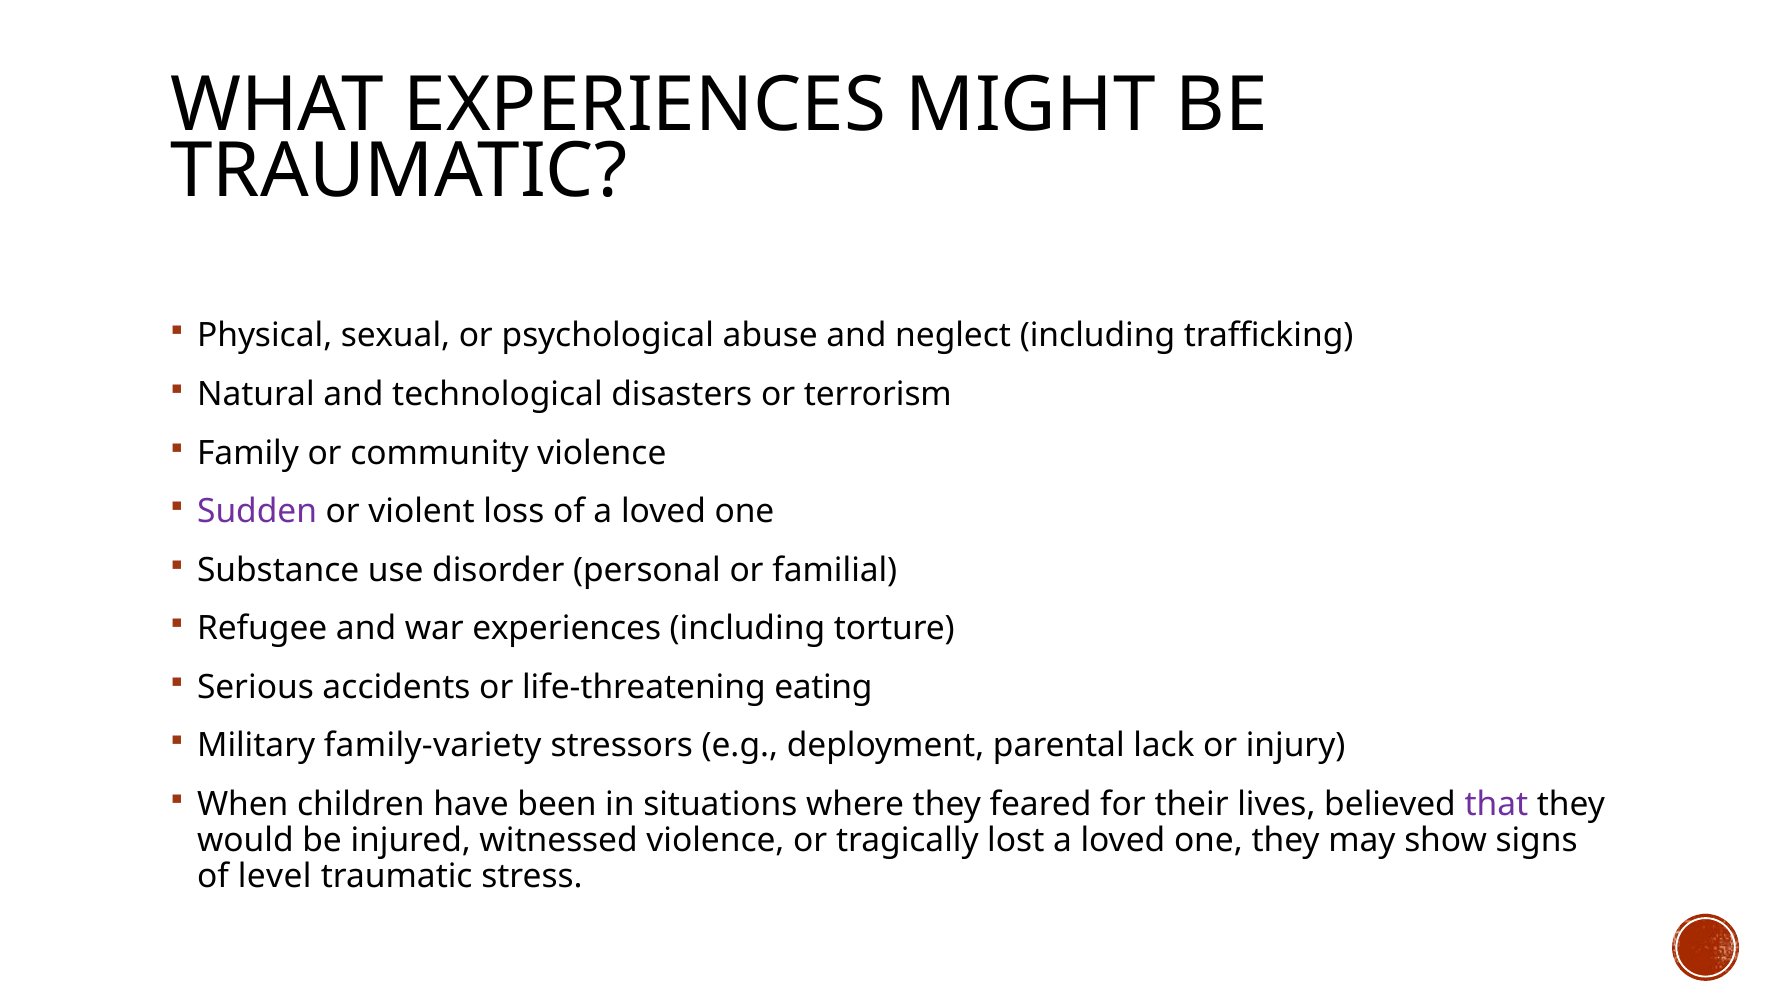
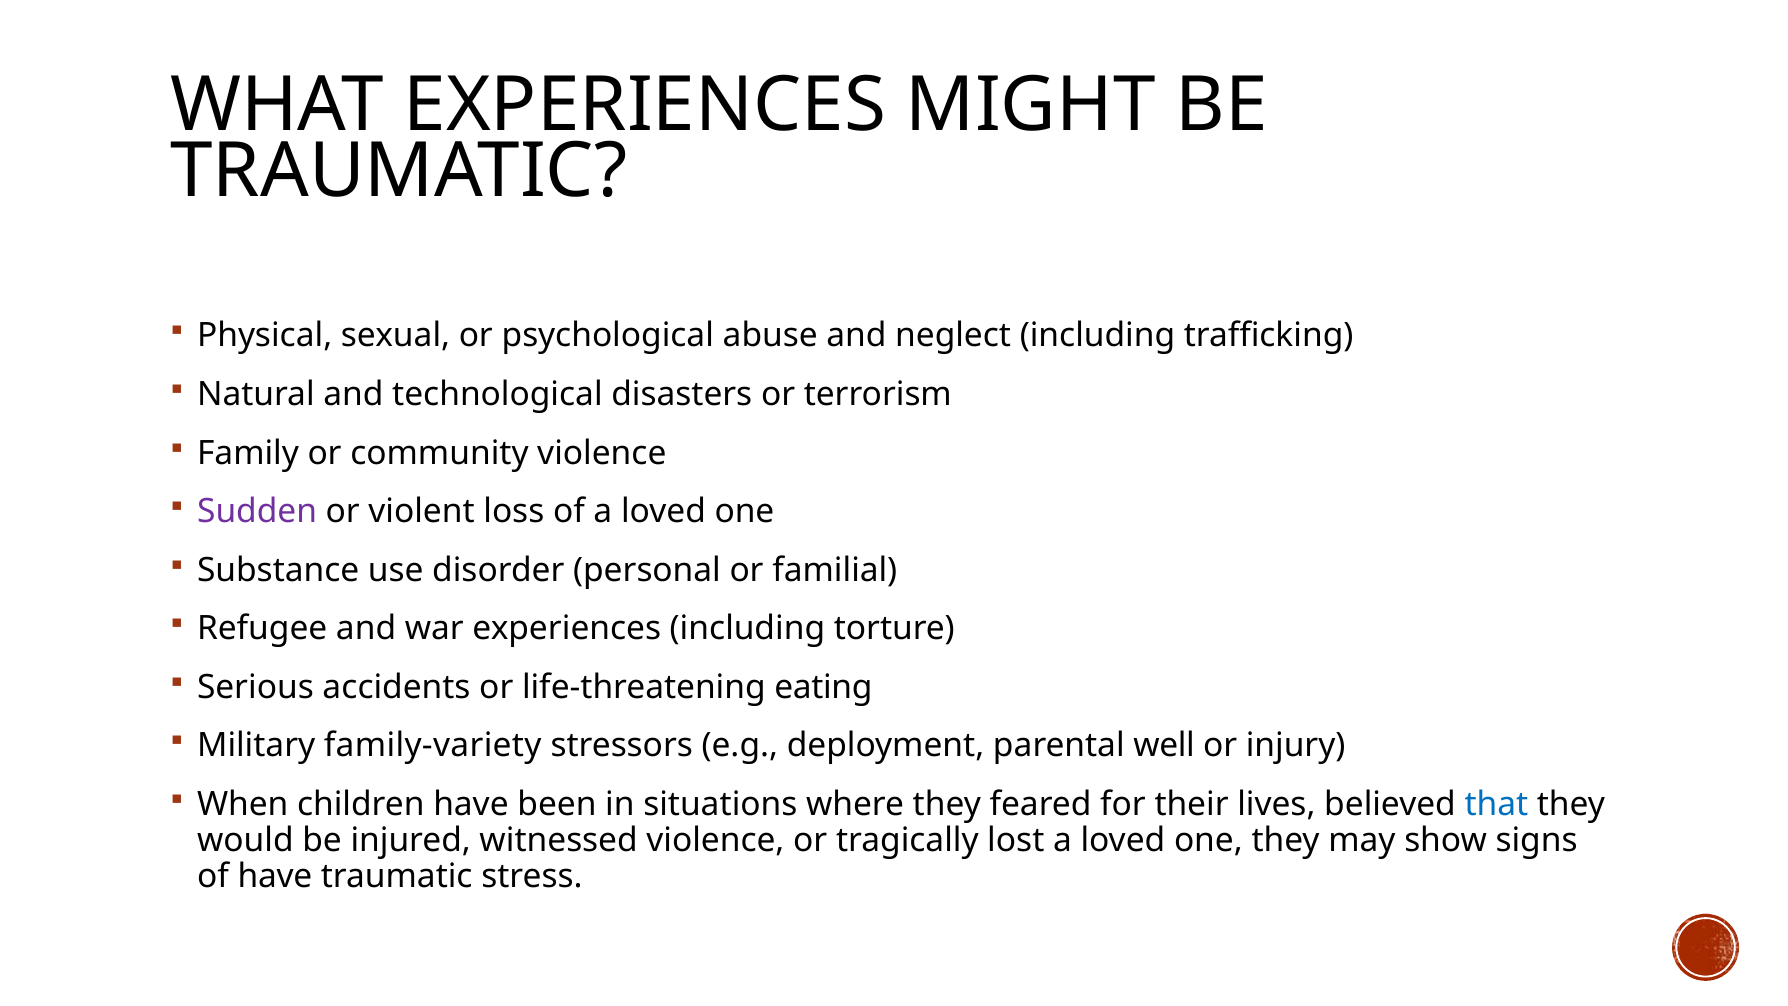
lack: lack -> well
that colour: purple -> blue
of level: level -> have
